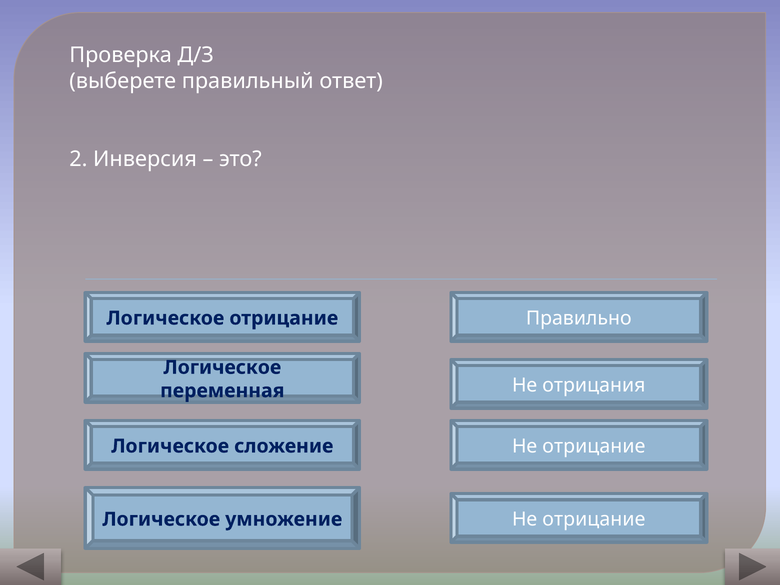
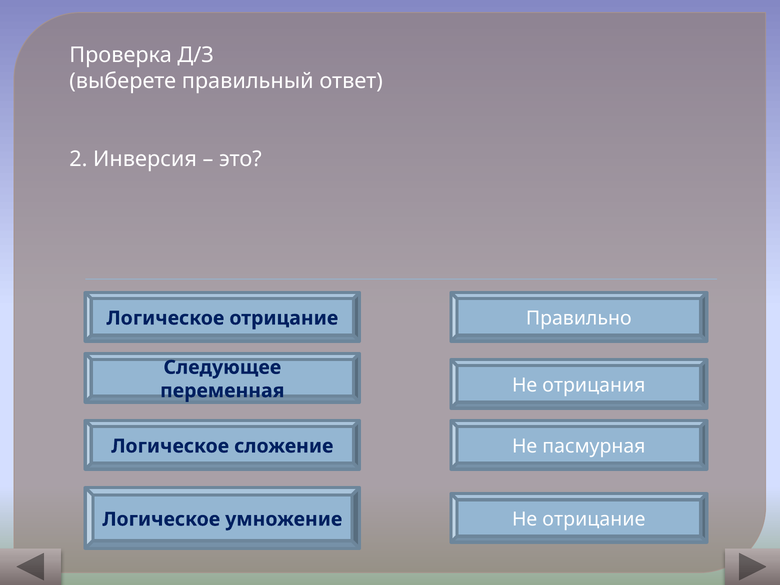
Логическое at (222, 367): Логическое -> Следующее
отрицание at (594, 446): отрицание -> пасмурная
